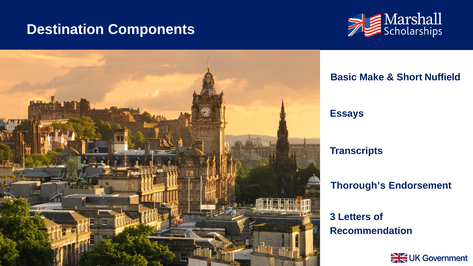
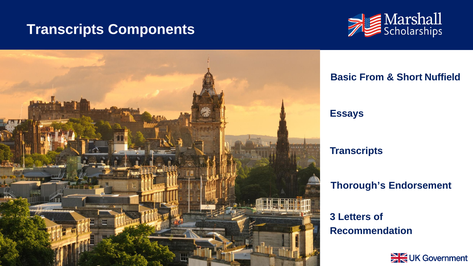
Destination at (65, 29): Destination -> Transcripts
Make: Make -> From
